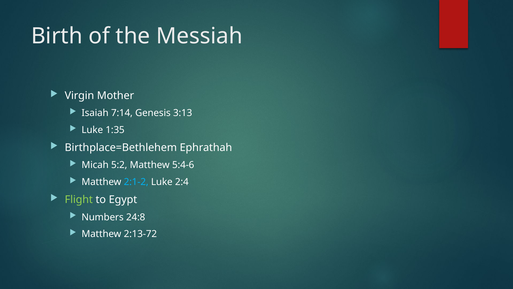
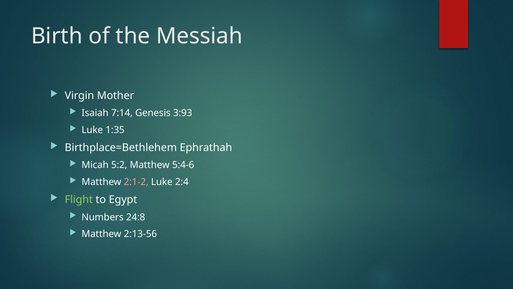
3:13: 3:13 -> 3:93
2:1-2 colour: light blue -> pink
2:13-72: 2:13-72 -> 2:13-56
